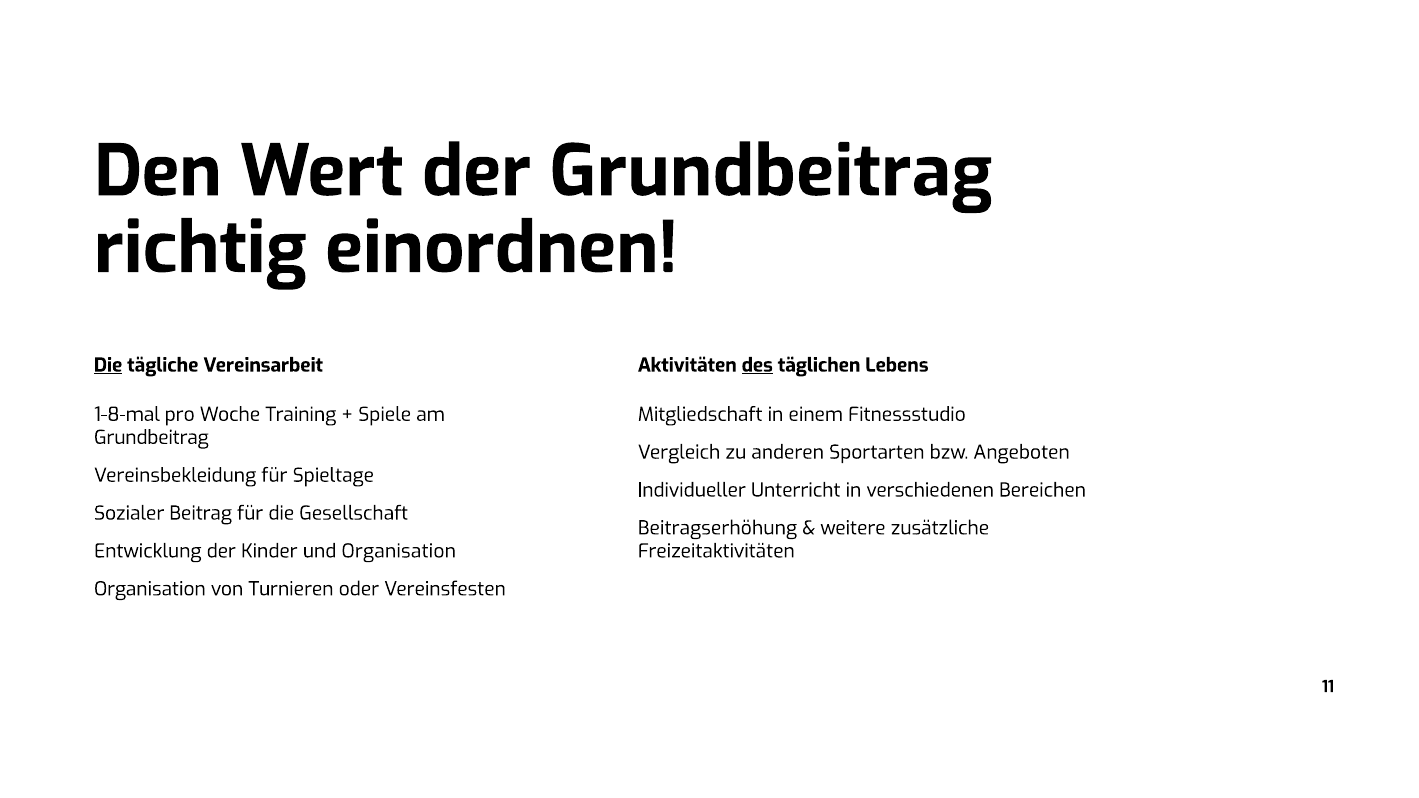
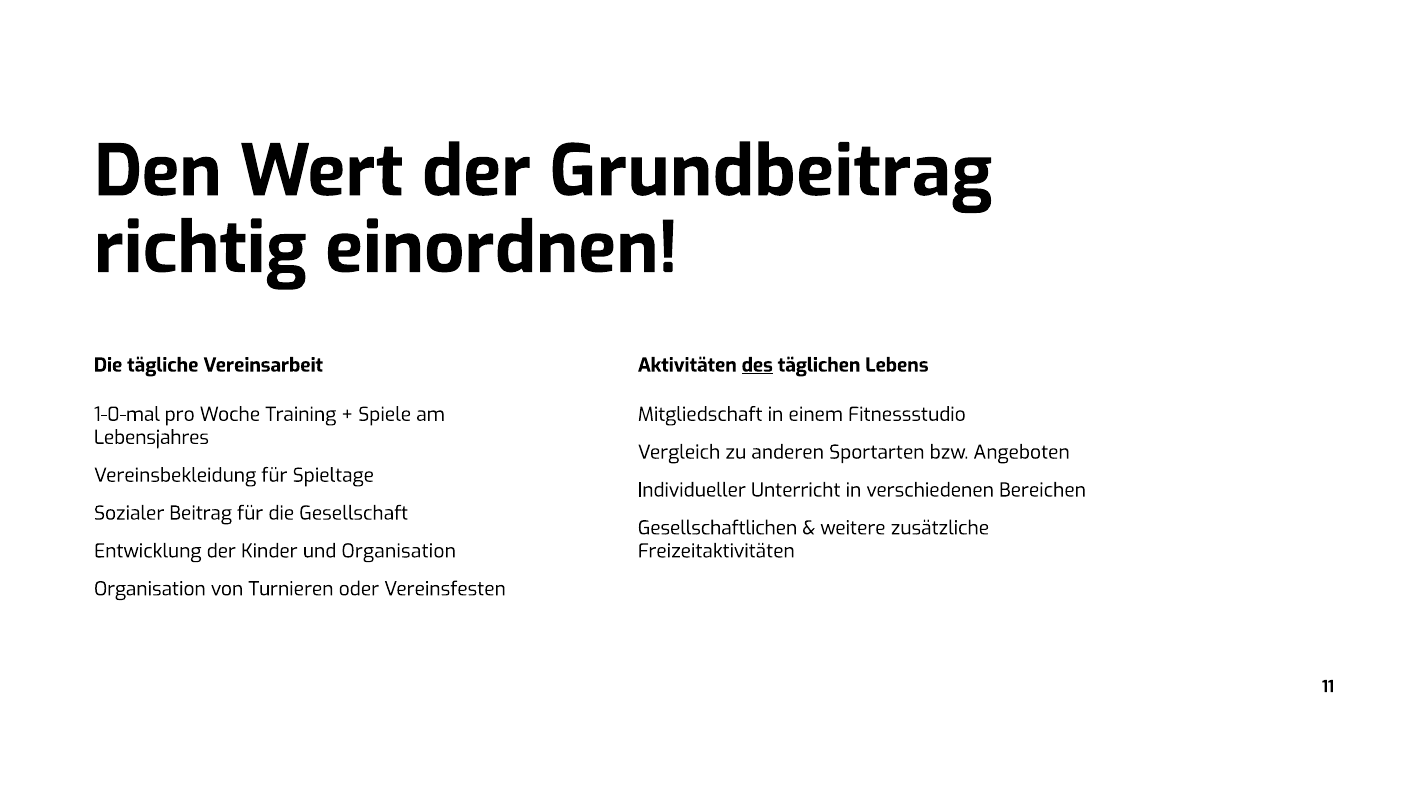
Die at (108, 365) underline: present -> none
1-8-mal: 1-8-mal -> 1-0-mal
Grundbeitrag at (151, 438): Grundbeitrag -> Lebensjahres
Beitragserhöhung: Beitragserhöhung -> Gesellschaftlichen
